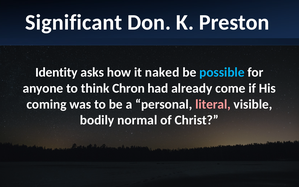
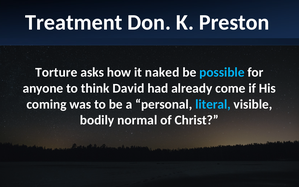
Significant: Significant -> Treatment
Identity: Identity -> Torture
Chron: Chron -> David
literal colour: pink -> light blue
